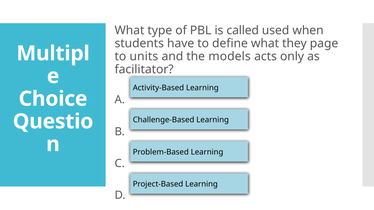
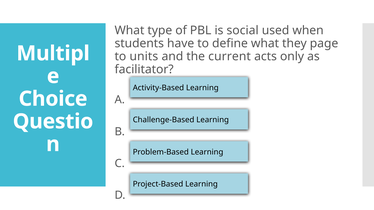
called: called -> social
models: models -> current
